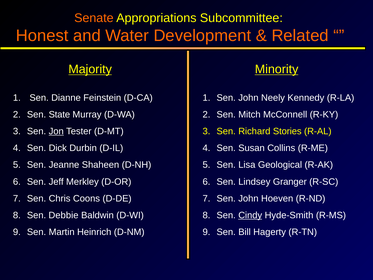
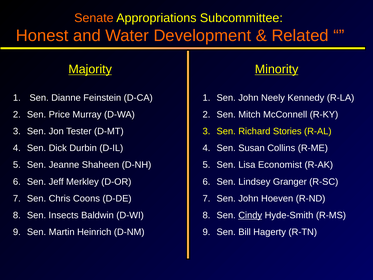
State: State -> Price
Jon underline: present -> none
Geological: Geological -> Economist
Debbie: Debbie -> Insects
